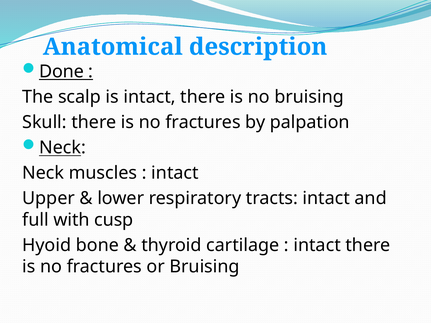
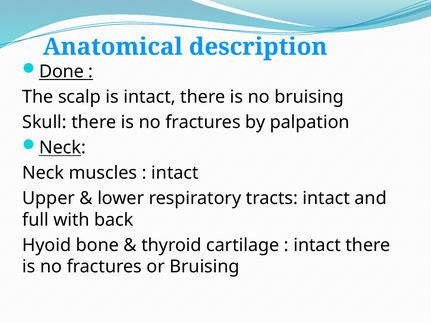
cusp: cusp -> back
